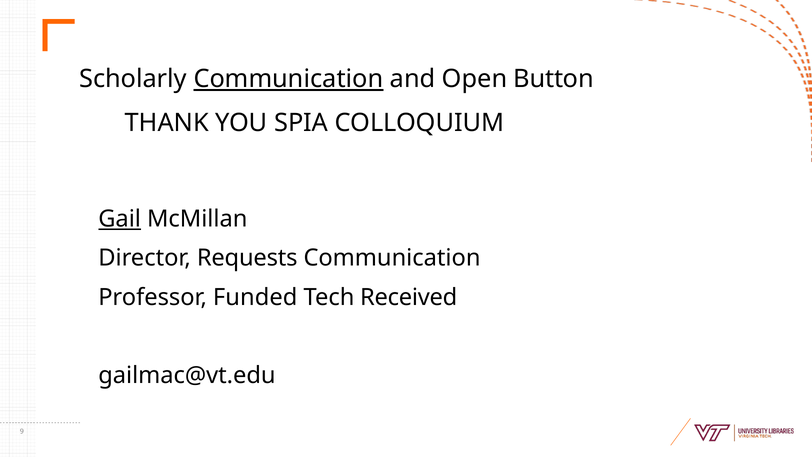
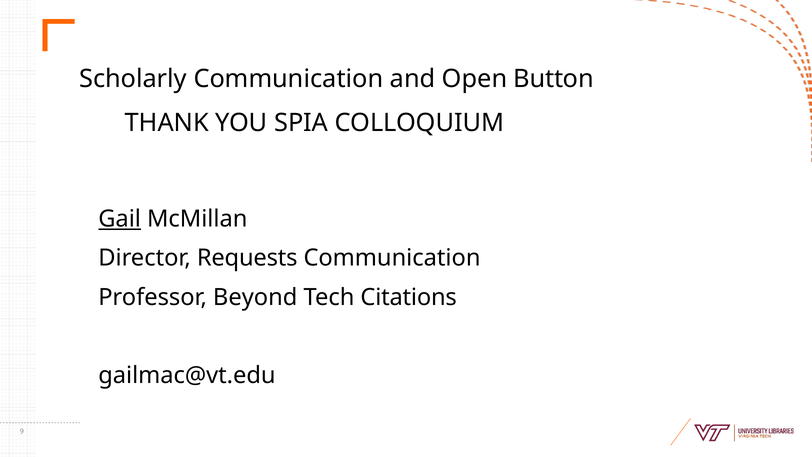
Communication at (288, 79) underline: present -> none
Funded: Funded -> Beyond
Received: Received -> Citations
